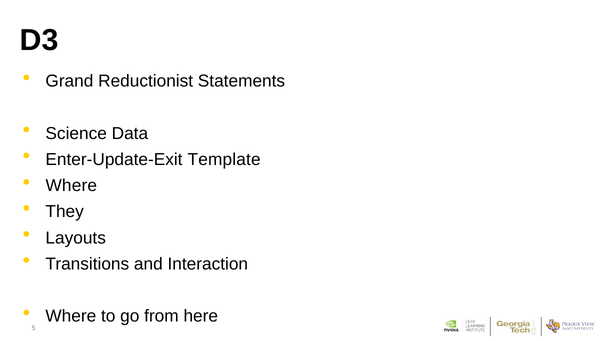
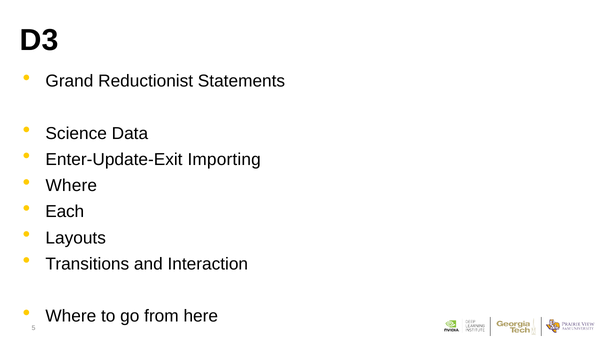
Template: Template -> Importing
They: They -> Each
